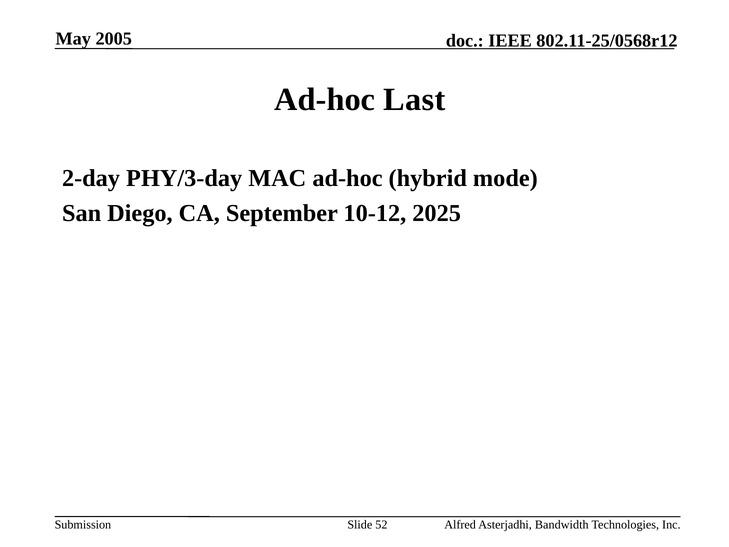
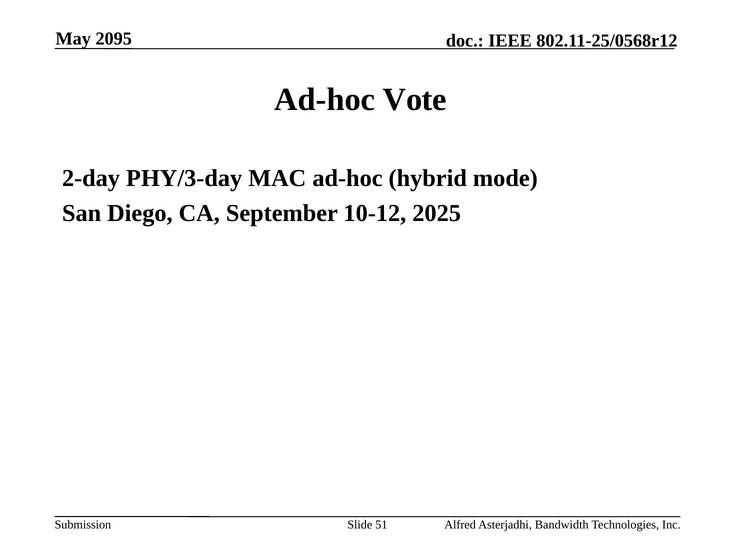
2005: 2005 -> 2095
Last: Last -> Vote
52: 52 -> 51
